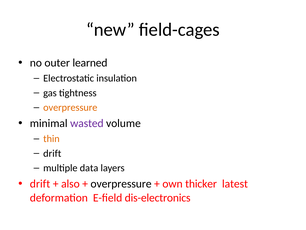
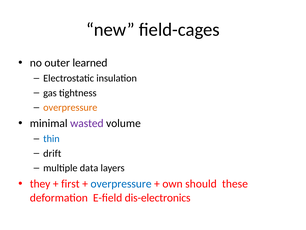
thin colour: orange -> blue
drift at (40, 184): drift -> they
also: also -> first
overpressure at (121, 184) colour: black -> blue
thicker: thicker -> should
latest: latest -> these
